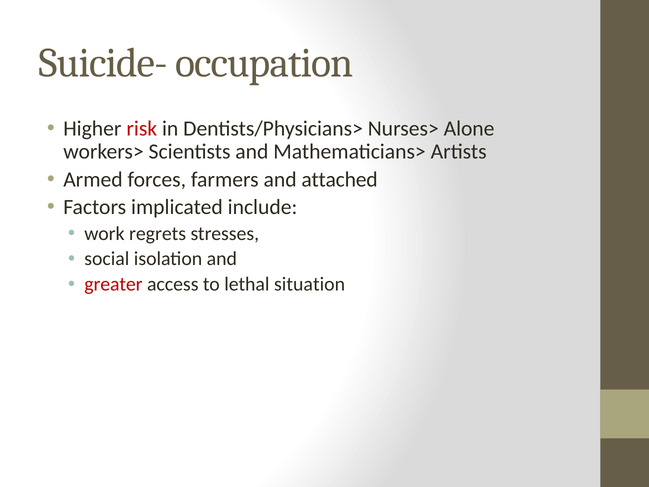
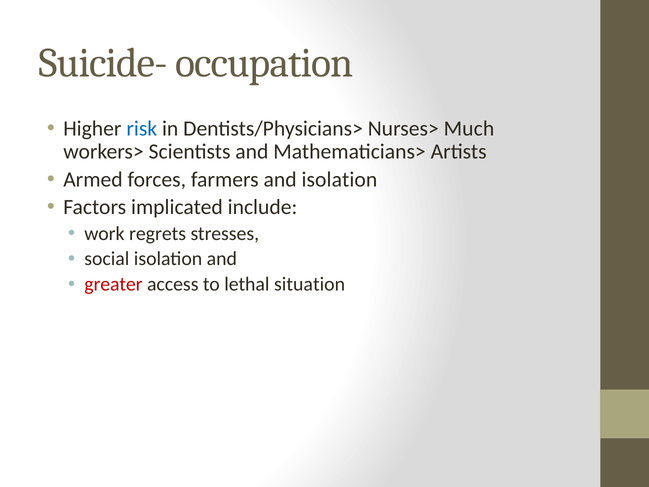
risk colour: red -> blue
Alone: Alone -> Much
and attached: attached -> isolation
